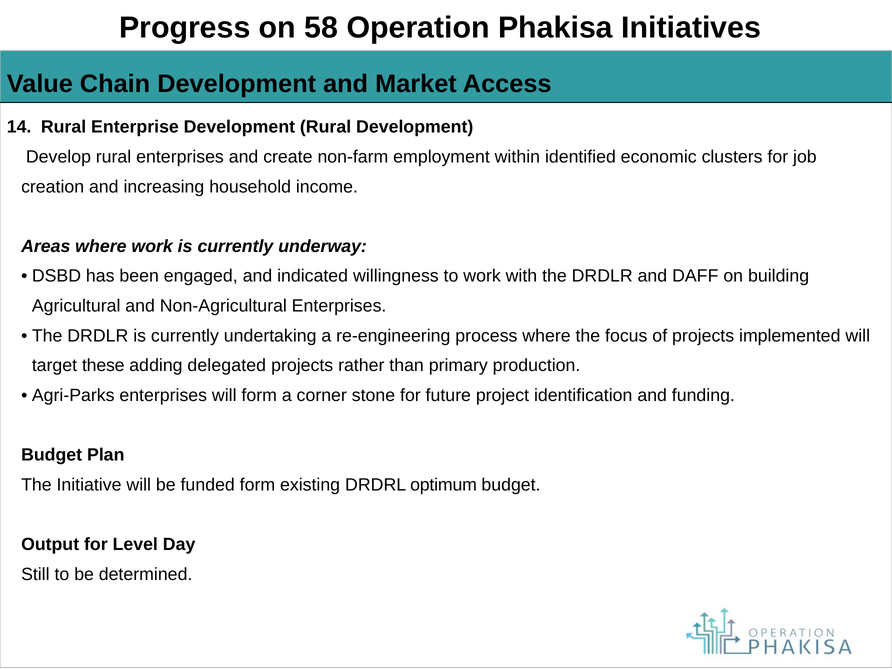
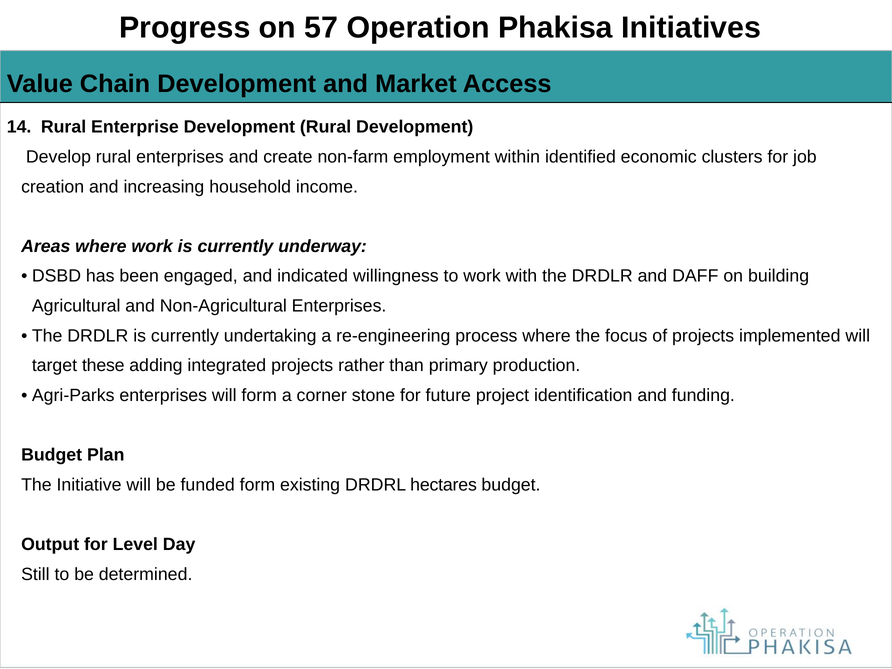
58: 58 -> 57
delegated: delegated -> integrated
optimum: optimum -> hectares
